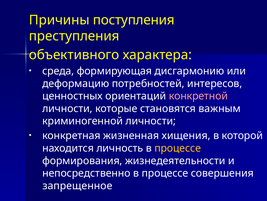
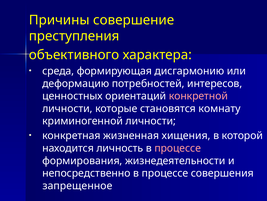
поступления: поступления -> совершение
важным: важным -> комнату
процессе at (178, 148) colour: yellow -> pink
